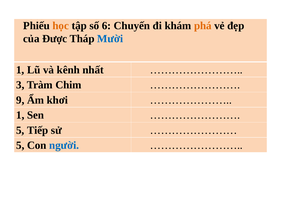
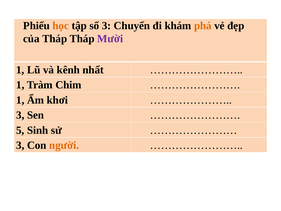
số 6: 6 -> 3
của Được: Được -> Tháp
Mười colour: blue -> purple
3 at (20, 85): 3 -> 1
9 at (20, 100): 9 -> 1
1 at (20, 115): 1 -> 3
Tiếp: Tiếp -> Sinh
5 at (20, 145): 5 -> 3
người colour: blue -> orange
